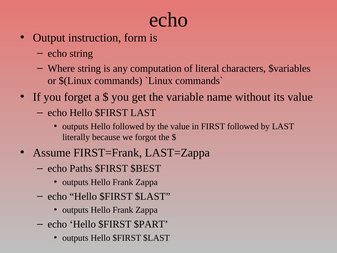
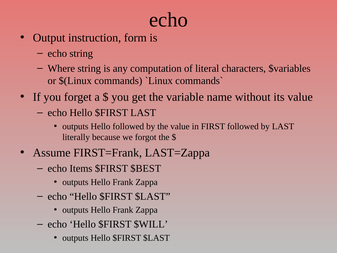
Paths: Paths -> Items
$PART: $PART -> $WILL
